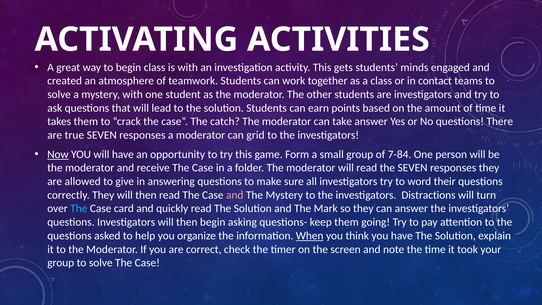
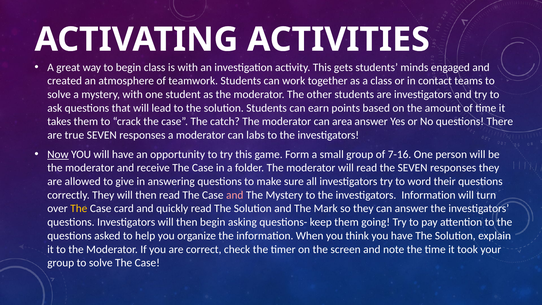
take: take -> area
grid: grid -> labs
7-84: 7-84 -> 7-16
investigators Distractions: Distractions -> Information
The at (79, 209) colour: light blue -> yellow
When underline: present -> none
